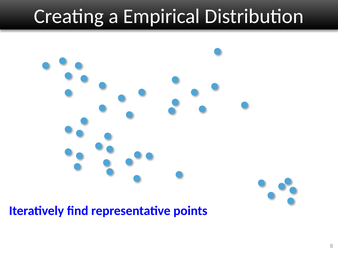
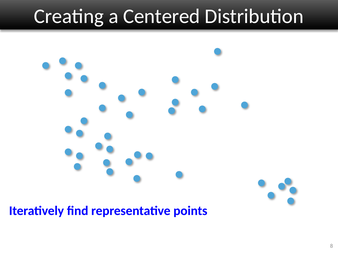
Empirical: Empirical -> Centered
